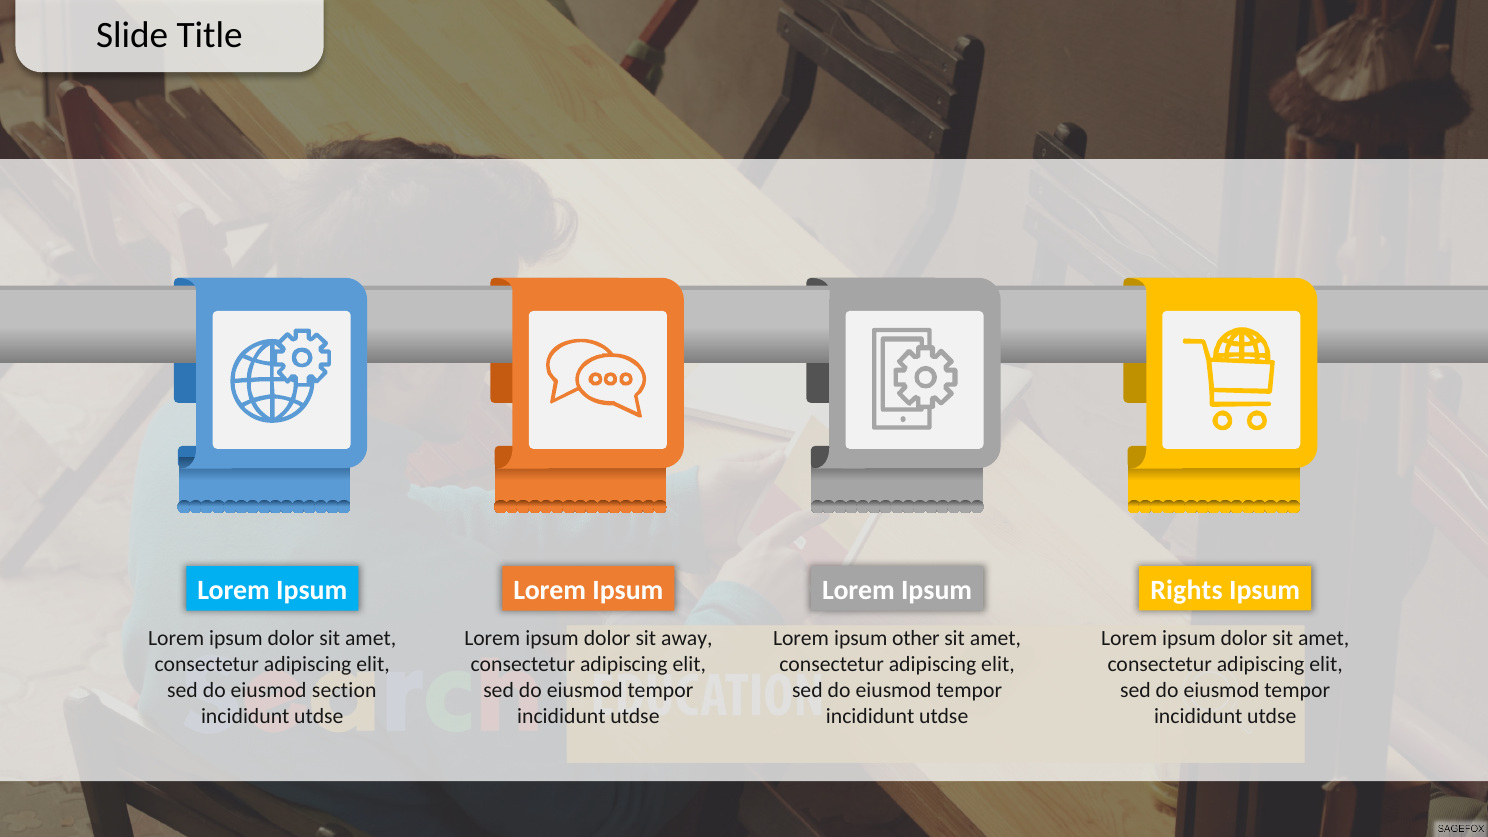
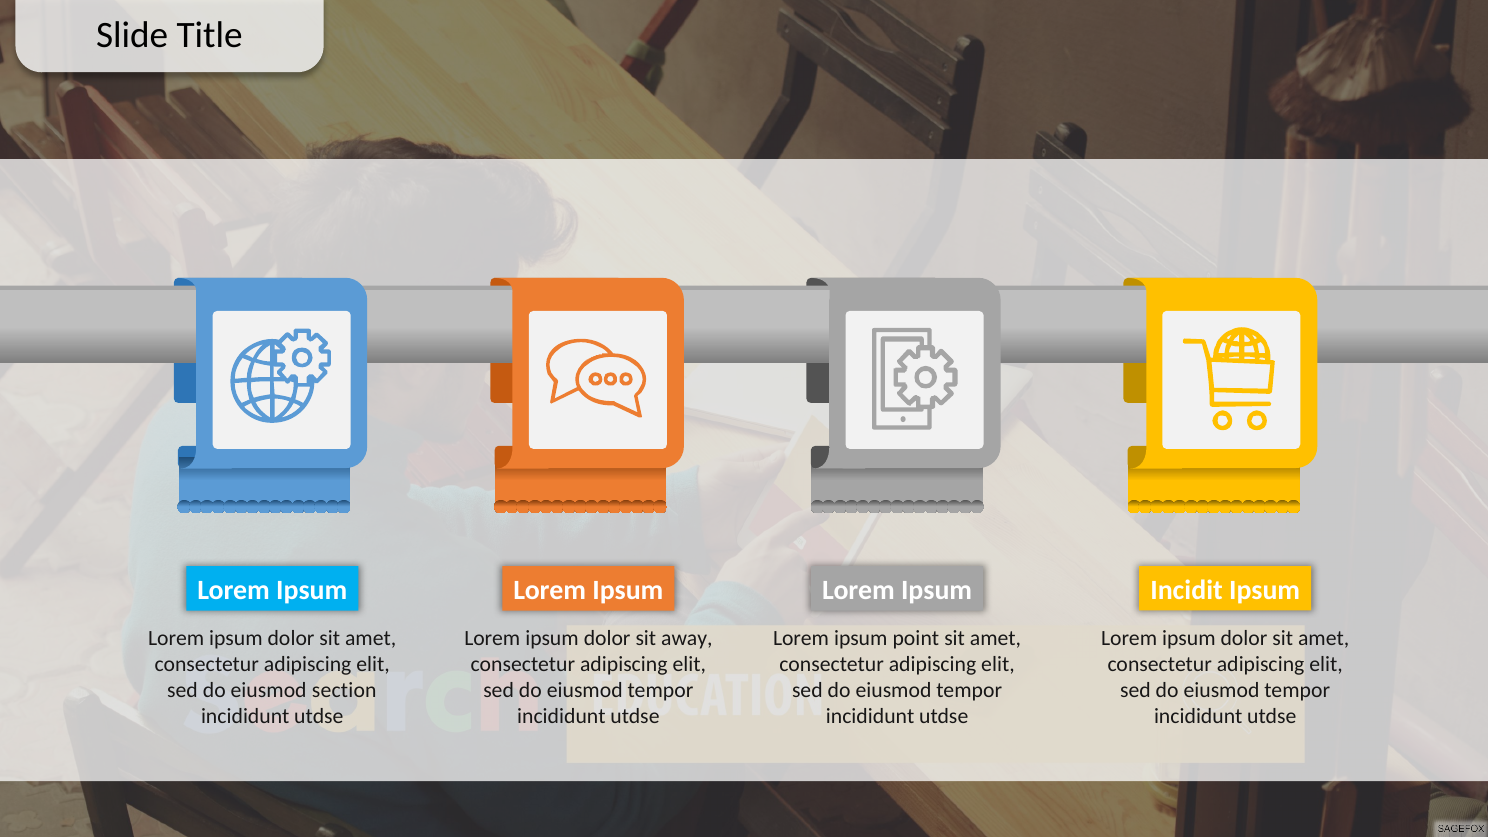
Rights: Rights -> Incidit
other: other -> point
